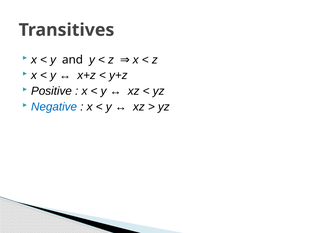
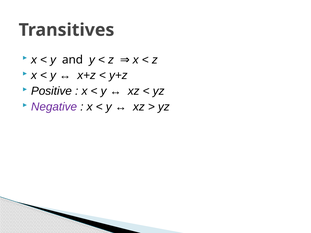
Negative colour: blue -> purple
